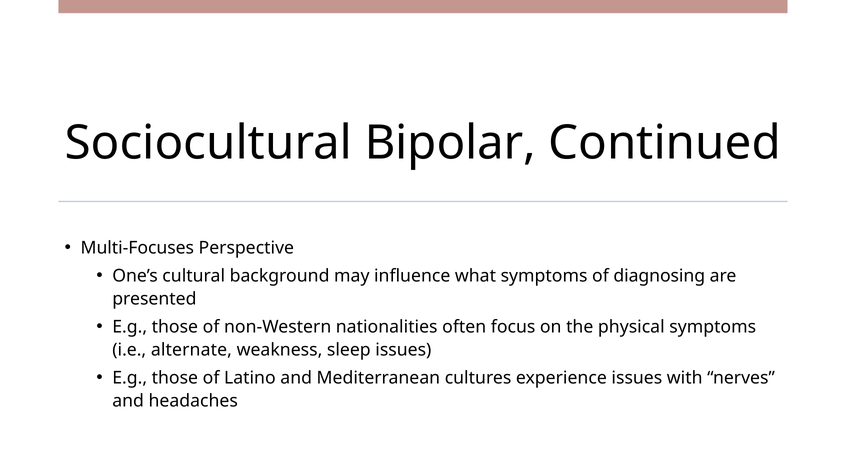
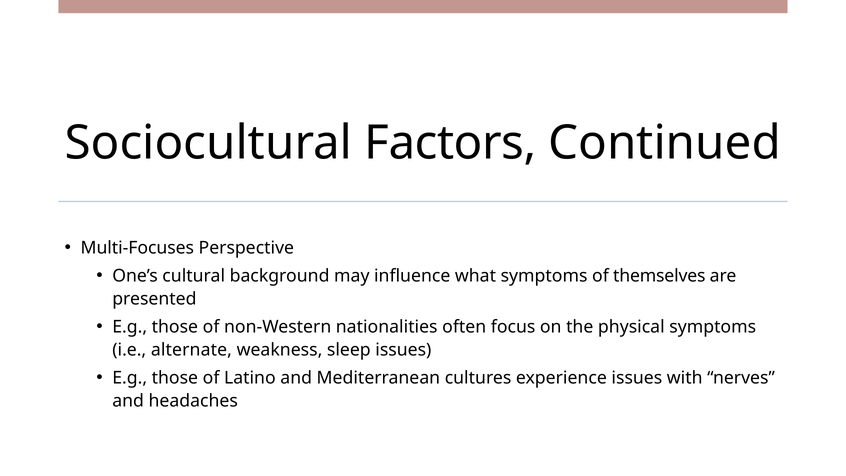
Bipolar: Bipolar -> Factors
diagnosing: diagnosing -> themselves
